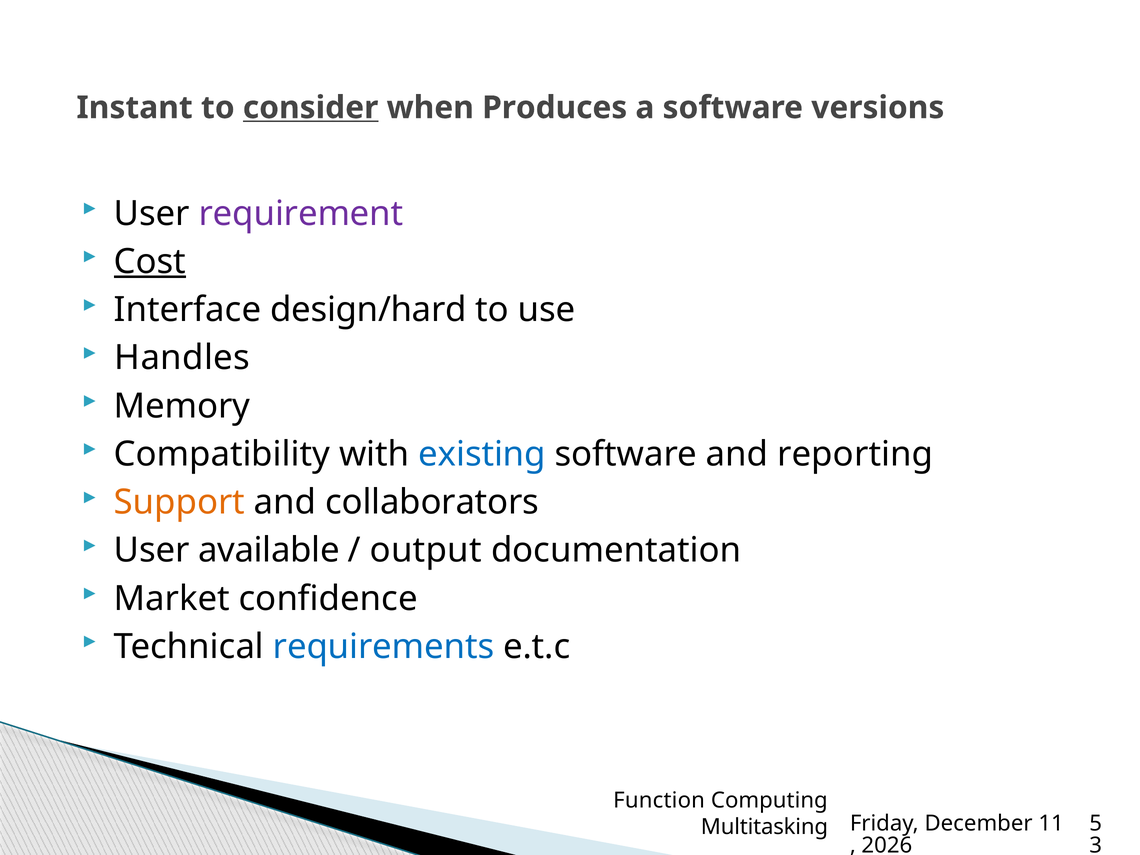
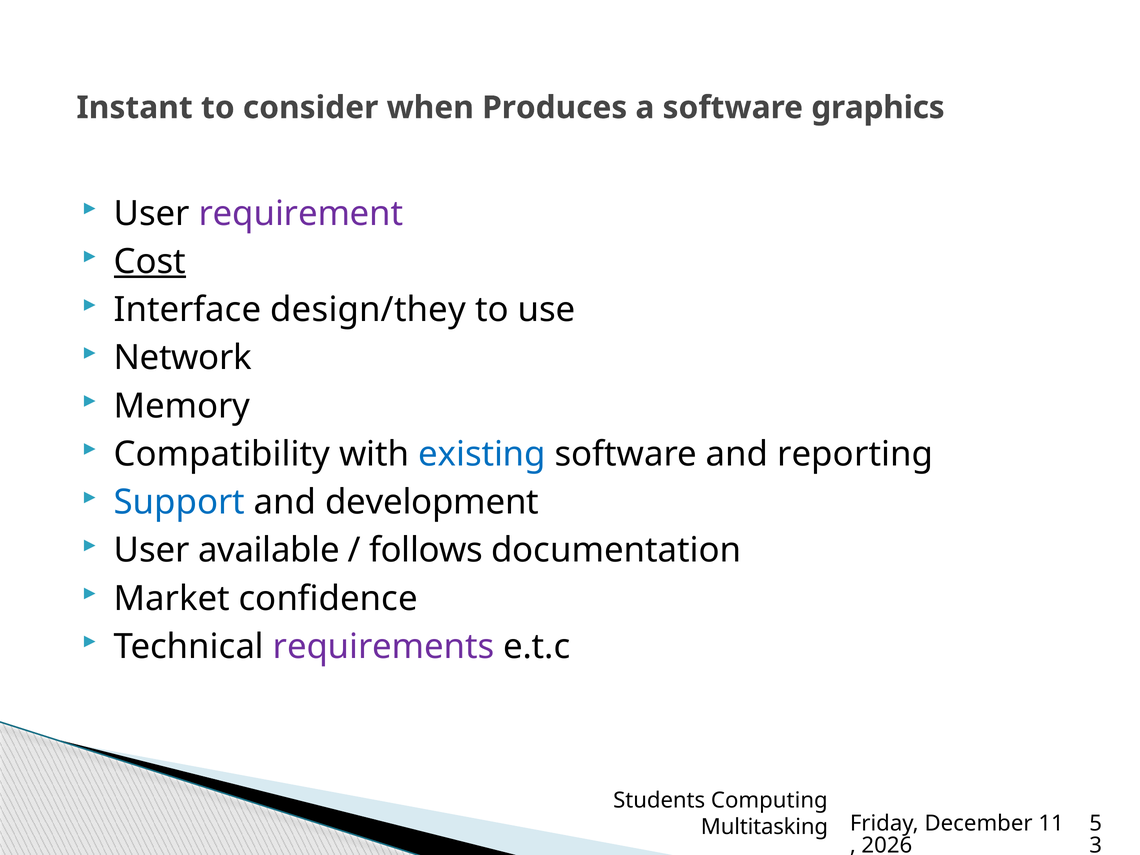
consider underline: present -> none
versions: versions -> graphics
design/hard: design/hard -> design/they
Handles: Handles -> Network
Support colour: orange -> blue
collaborators: collaborators -> development
output: output -> follows
requirements colour: blue -> purple
Function: Function -> Students
